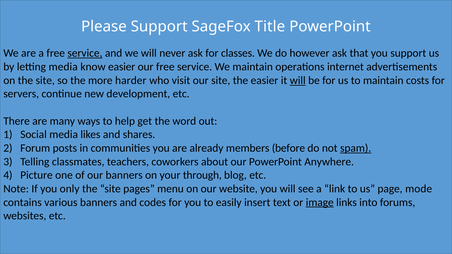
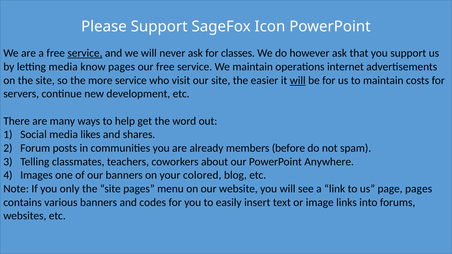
Title: Title -> Icon
know easier: easier -> pages
more harder: harder -> service
spam underline: present -> none
Picture: Picture -> Images
through: through -> colored
page mode: mode -> pages
image underline: present -> none
